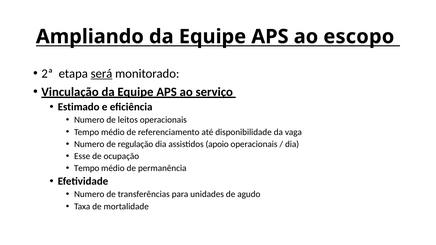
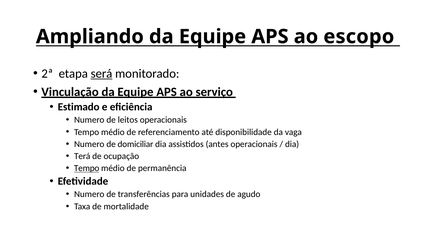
regulação: regulação -> domiciliar
apoio: apoio -> antes
Esse: Esse -> Terá
Tempo at (87, 168) underline: none -> present
